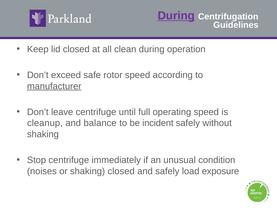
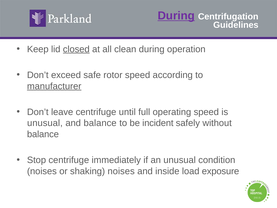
closed at (76, 49) underline: none -> present
cleanup at (45, 123): cleanup -> unusual
shaking at (43, 134): shaking -> balance
shaking closed: closed -> noises
and safely: safely -> inside
